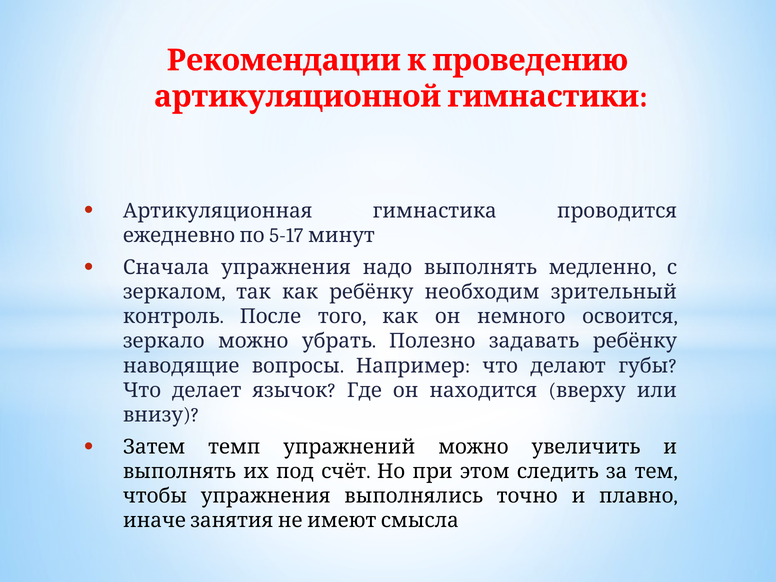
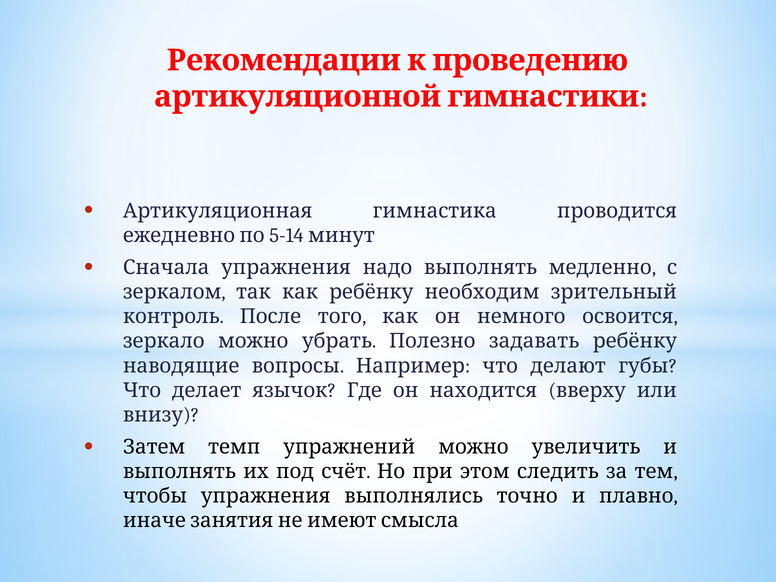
5-17: 5-17 -> 5-14
